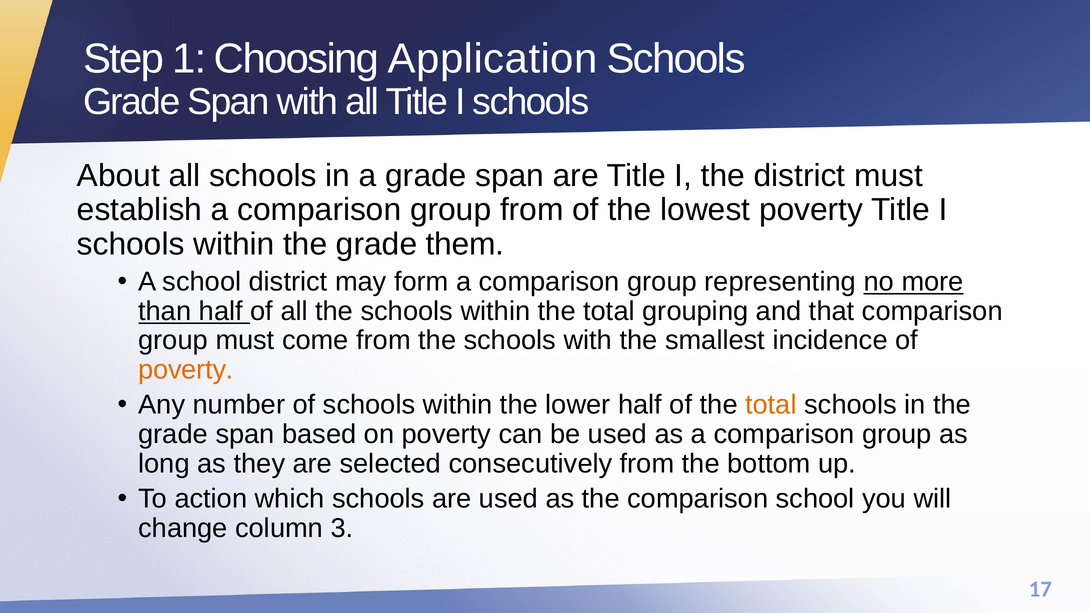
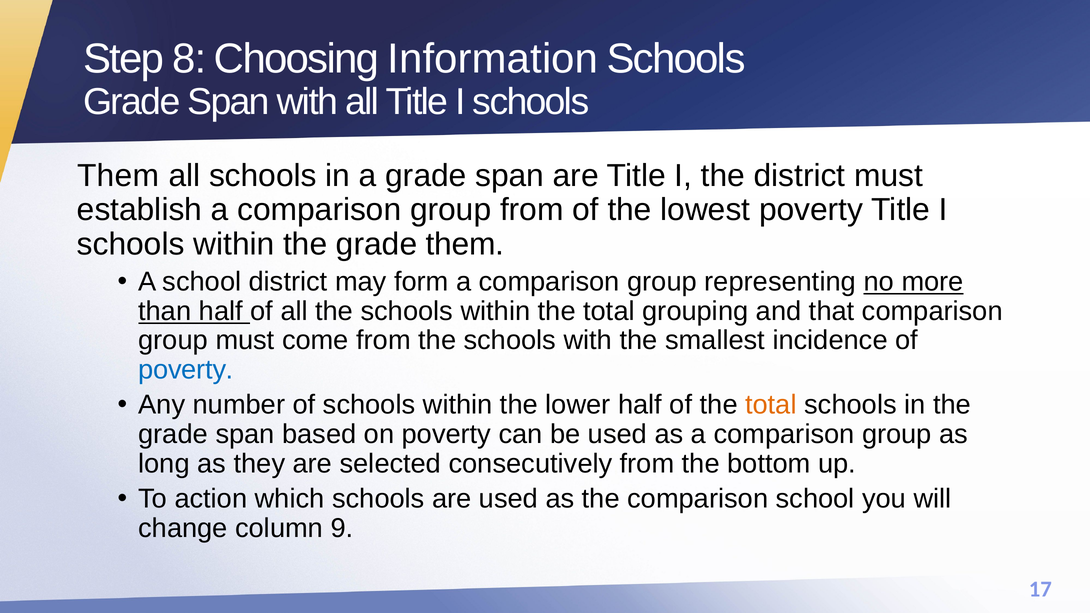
1: 1 -> 8
Application: Application -> Information
About at (118, 176): About -> Them
poverty at (186, 370) colour: orange -> blue
3: 3 -> 9
